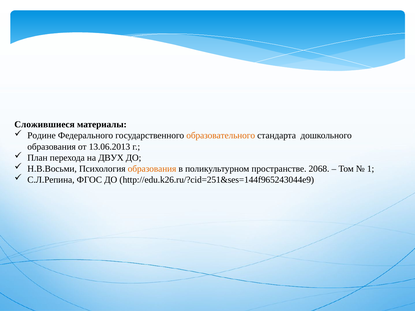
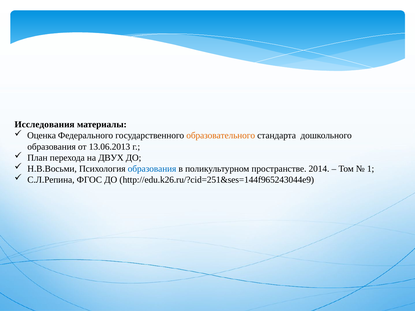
Сложившиеся: Сложившиеся -> Исследования
Родине: Родине -> Оценка
образования at (152, 169) colour: orange -> blue
2068: 2068 -> 2014
